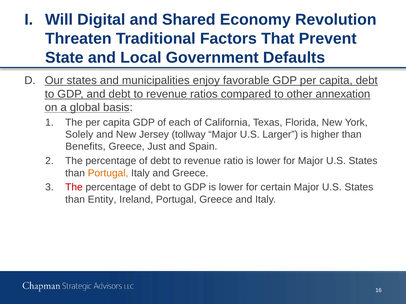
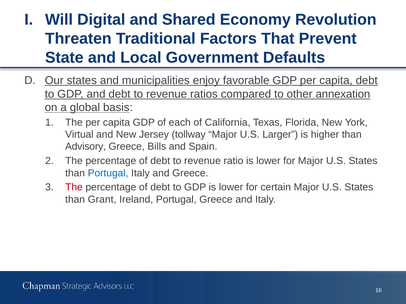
Solely: Solely -> Virtual
Benefits: Benefits -> Advisory
Just: Just -> Bills
Portugal at (108, 173) colour: orange -> blue
Entity: Entity -> Grant
